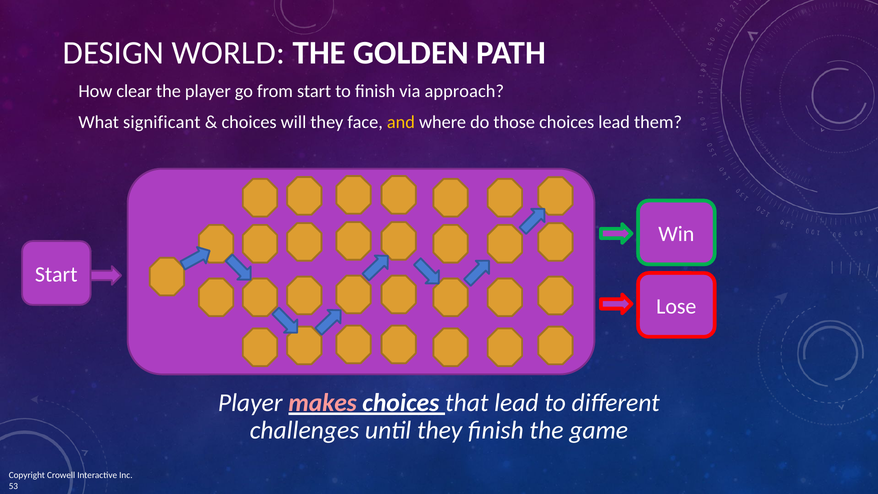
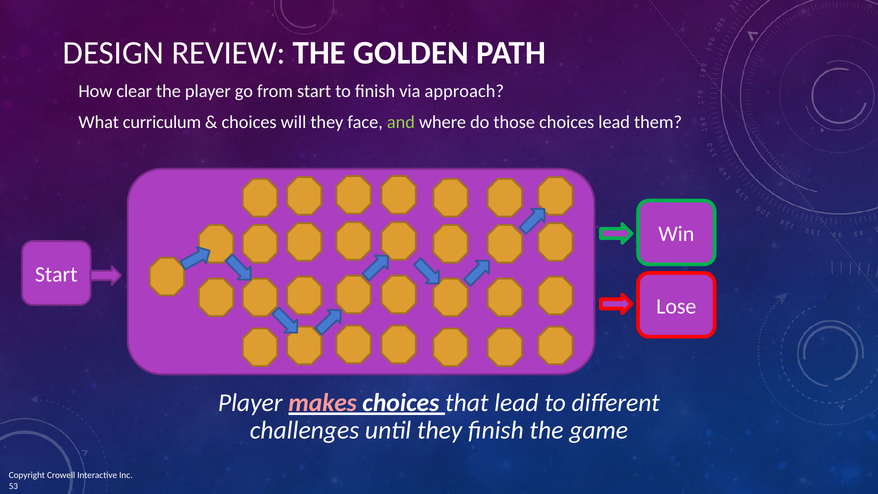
WORLD: WORLD -> REVIEW
significant: significant -> curriculum
and colour: yellow -> light green
